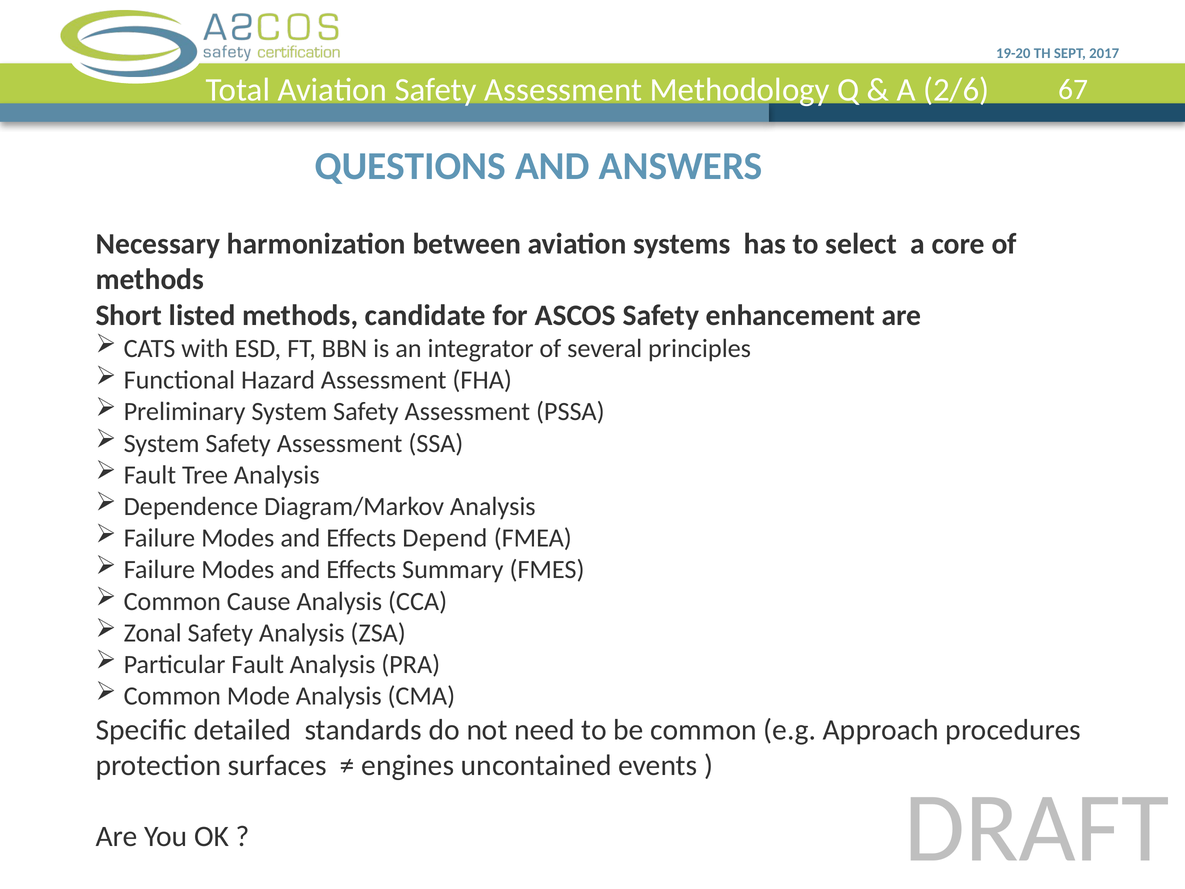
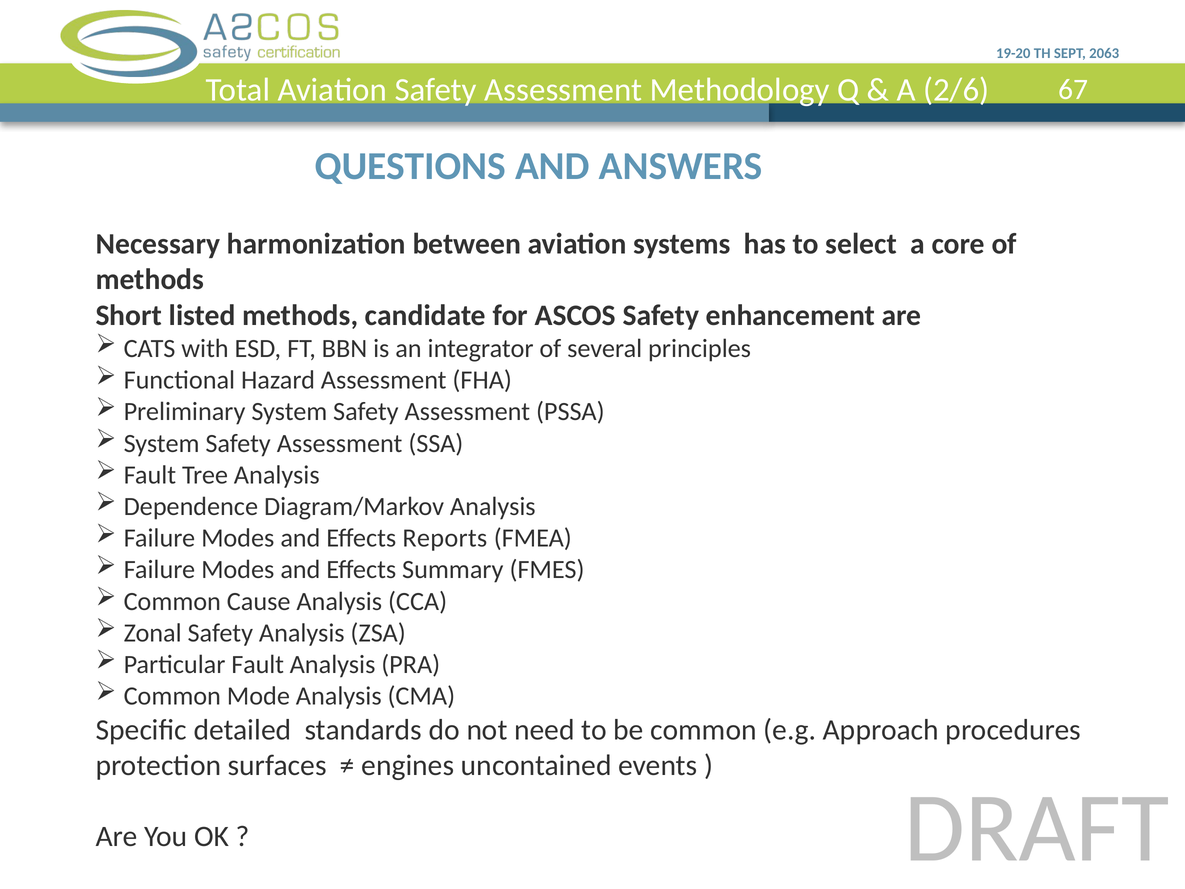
2017: 2017 -> 2063
Depend: Depend -> Reports
